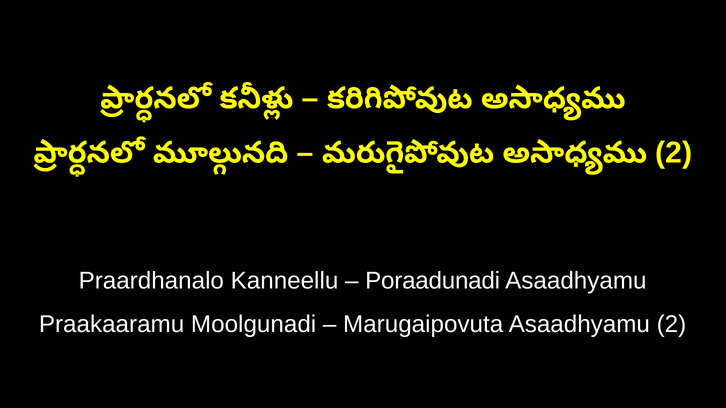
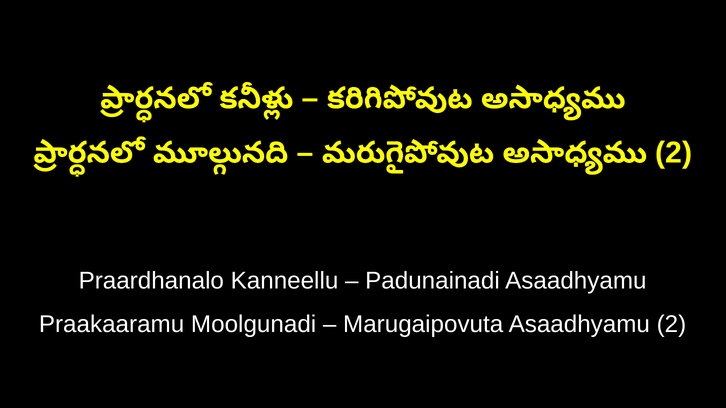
Poraadunadi: Poraadunadi -> Padunainadi
